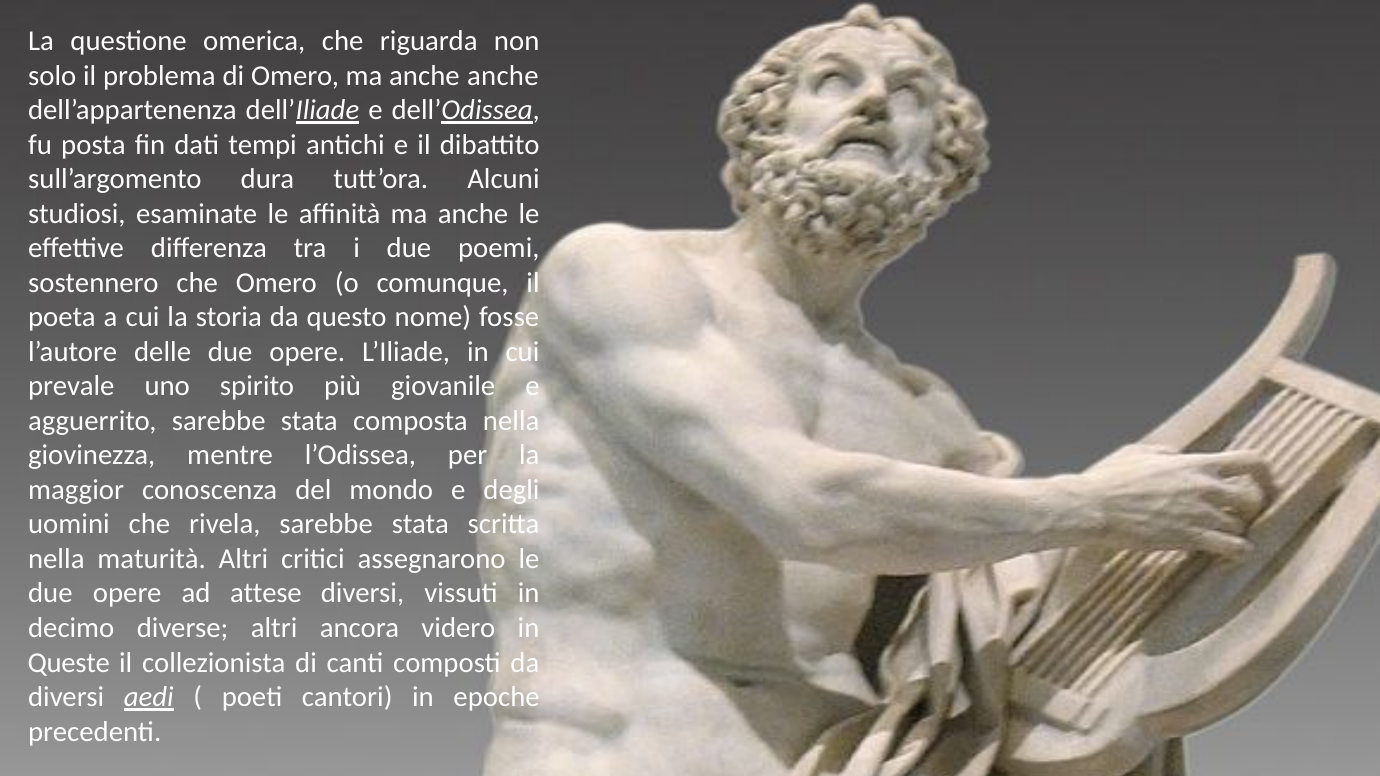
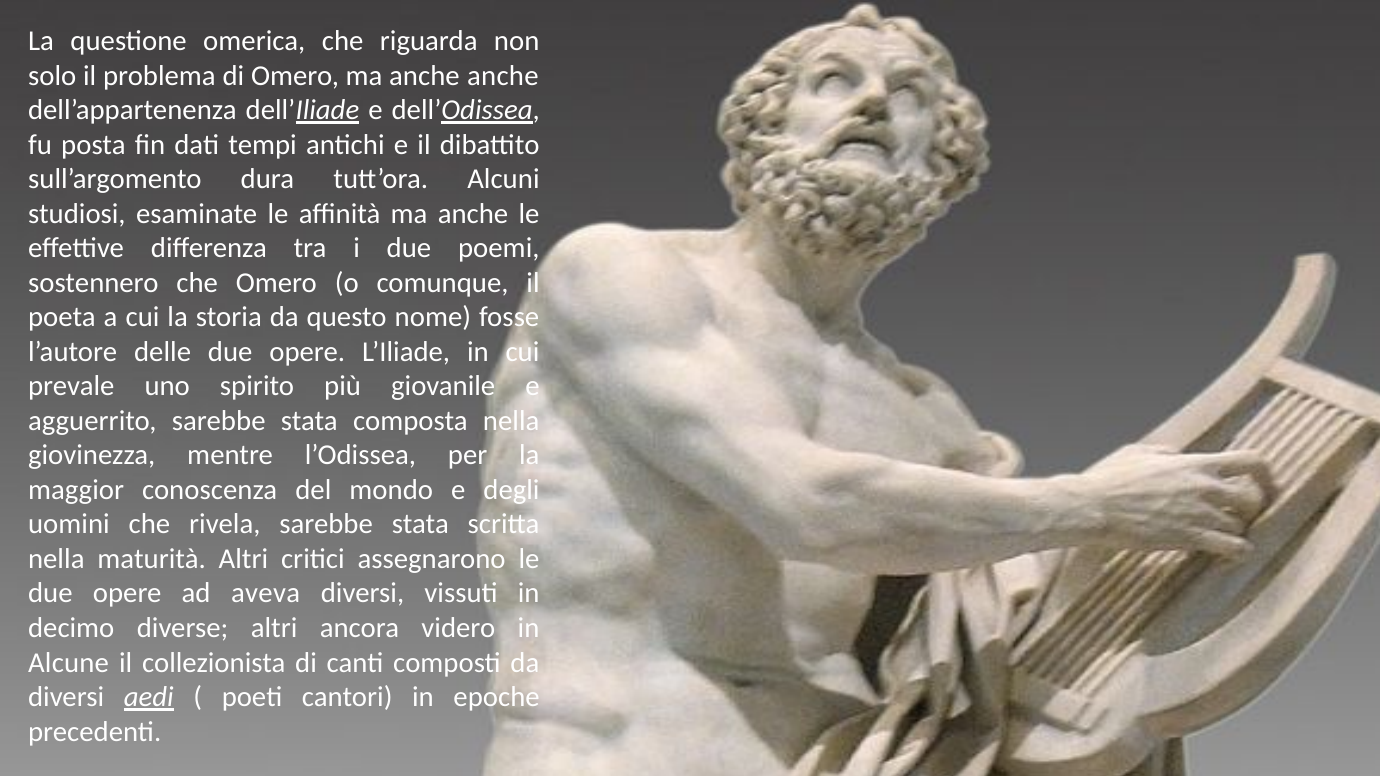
attese: attese -> aveva
Queste: Queste -> Alcune
